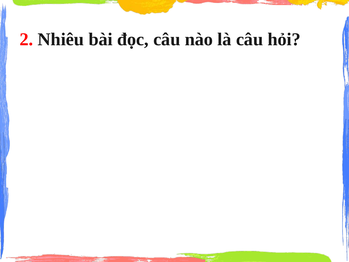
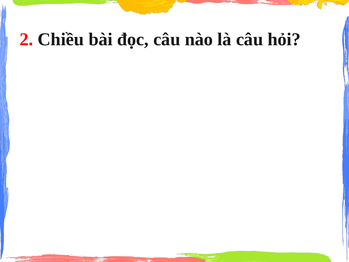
Nhiêu: Nhiêu -> Chiều
